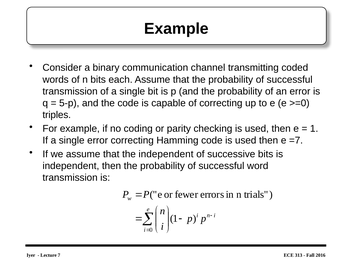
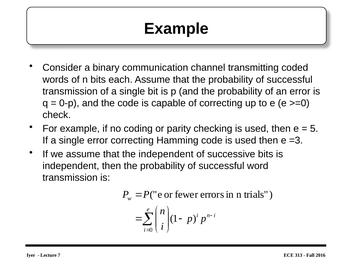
5-p: 5-p -> 0-p
triples: triples -> check
1 at (314, 128): 1 -> 5
=7: =7 -> =3
